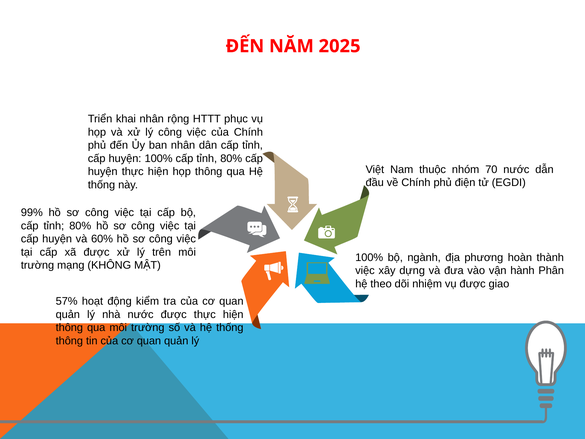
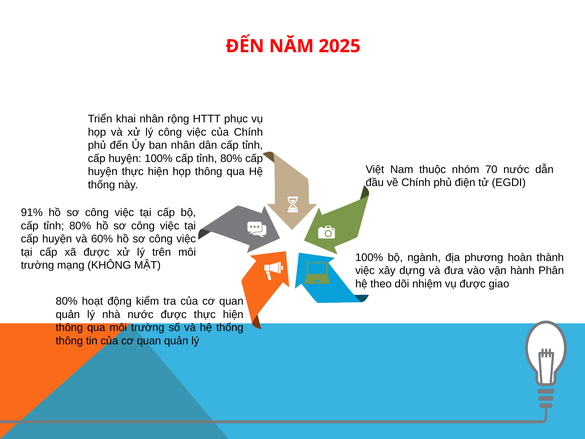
99%: 99% -> 91%
57% at (67, 301): 57% -> 80%
